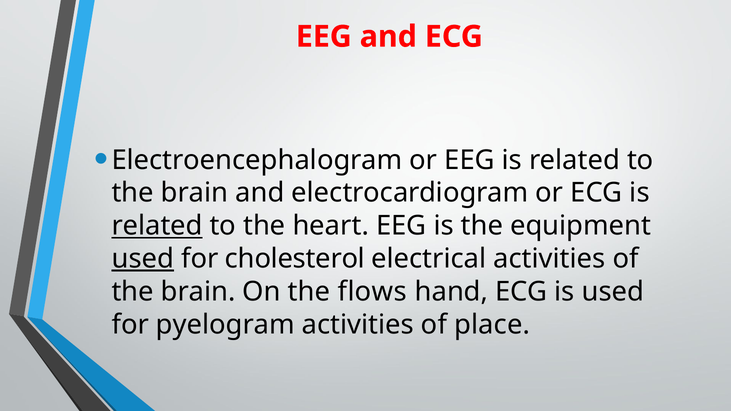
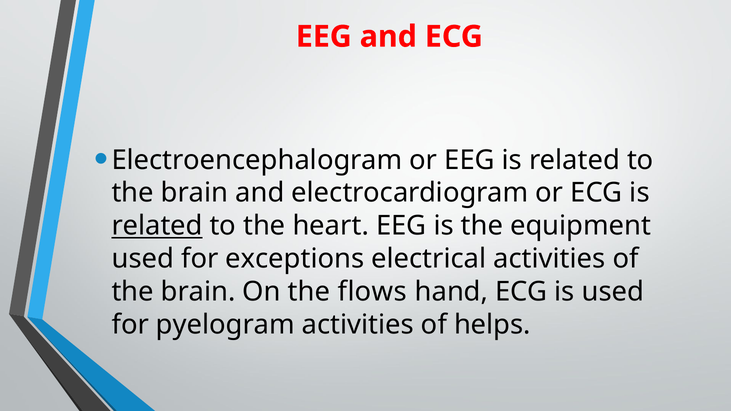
used at (143, 259) underline: present -> none
cholesterol: cholesterol -> exceptions
place: place -> helps
